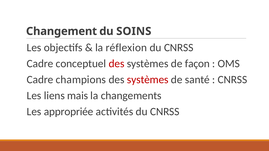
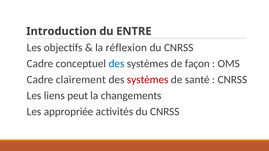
Changement: Changement -> Introduction
SOINS: SOINS -> ENTRE
des at (117, 64) colour: red -> blue
champions: champions -> clairement
mais: mais -> peut
